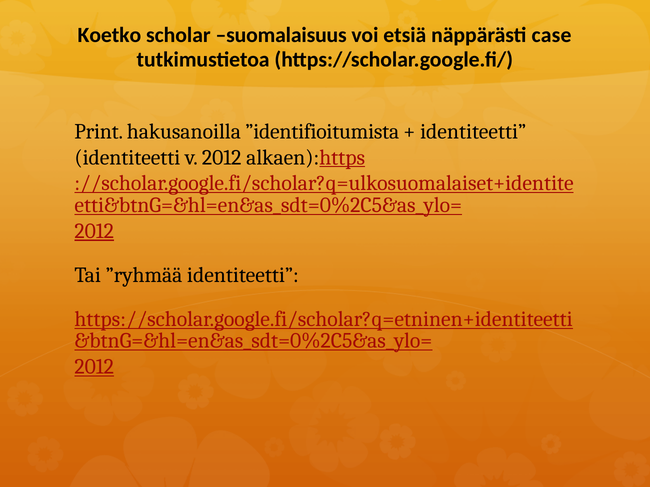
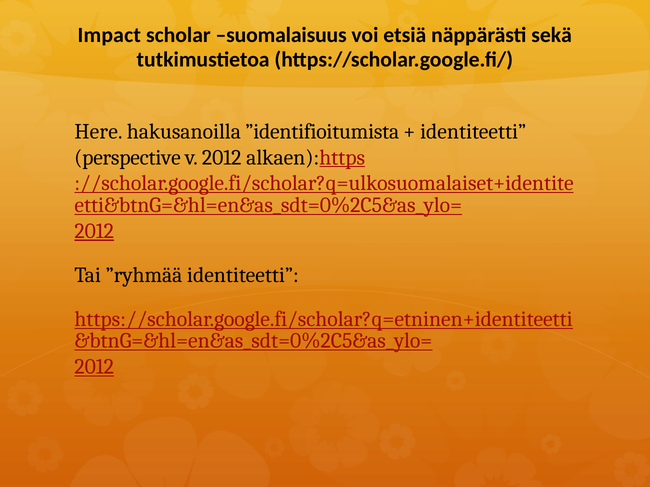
Koetko: Koetko -> Impact
case: case -> sekä
Print: Print -> Here
identiteetti at (127, 158): identiteetti -> perspective
